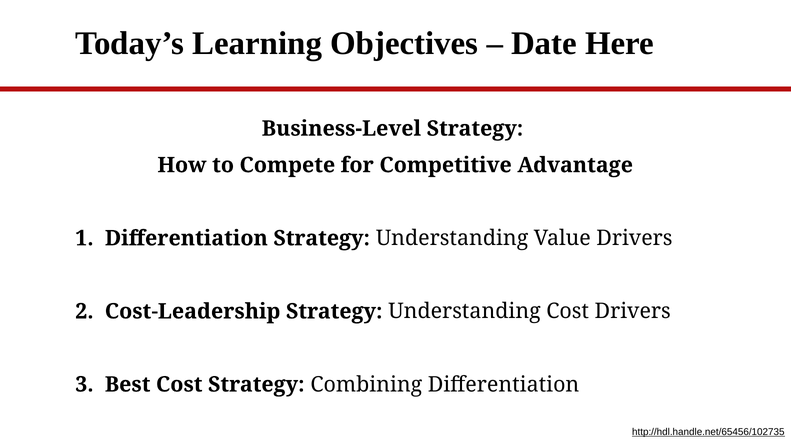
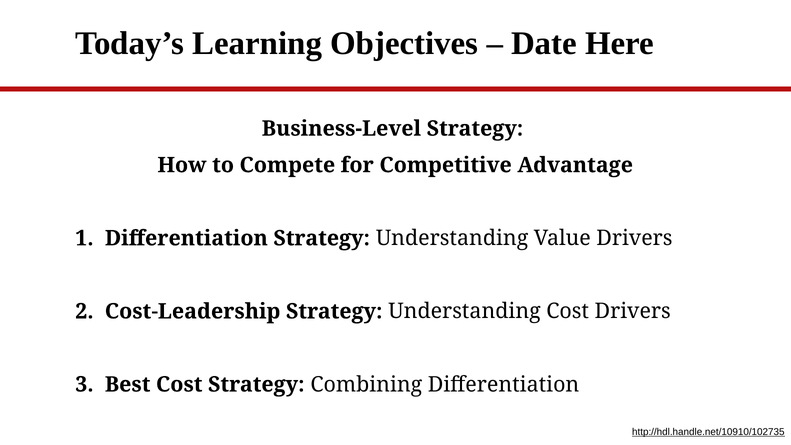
http://hdl.handle.net/65456/102735: http://hdl.handle.net/65456/102735 -> http://hdl.handle.net/10910/102735
